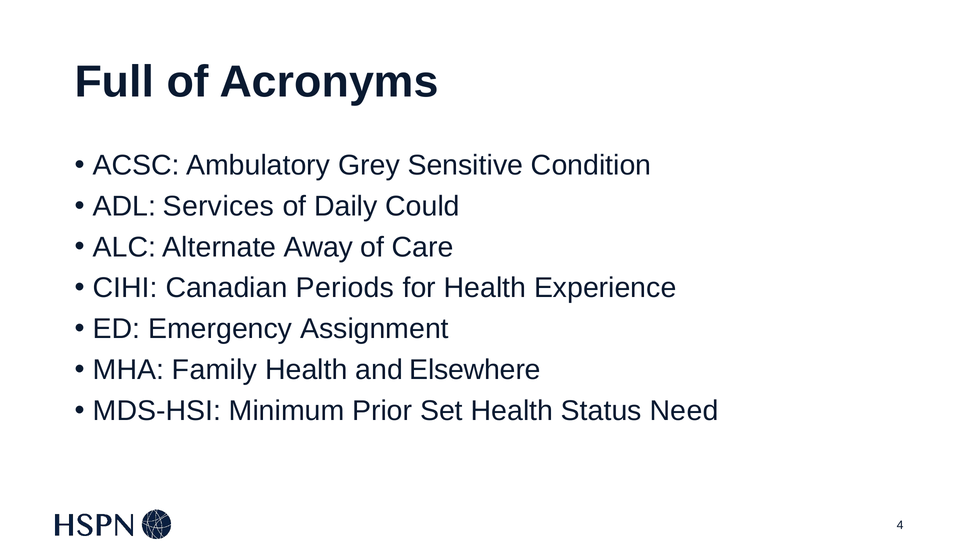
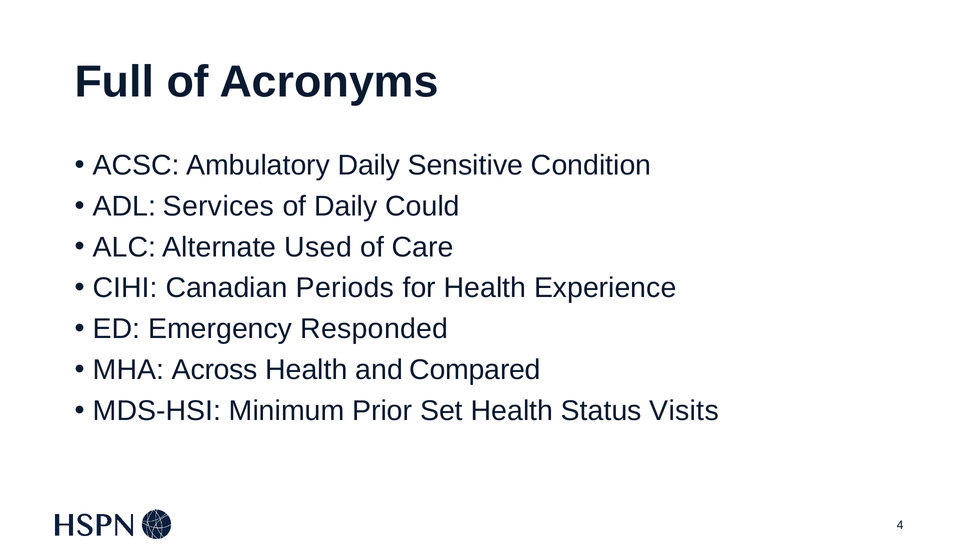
Ambulatory Grey: Grey -> Daily
Away: Away -> Used
Assignment: Assignment -> Responded
Family: Family -> Across
Elsewhere: Elsewhere -> Compared
Need: Need -> Visits
